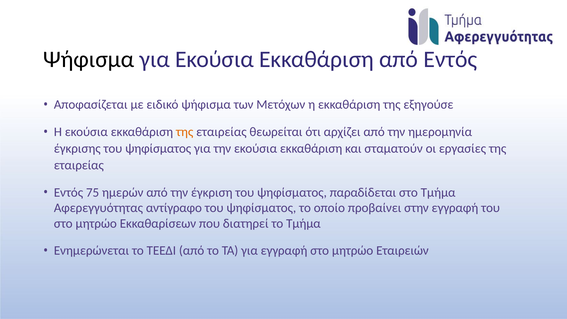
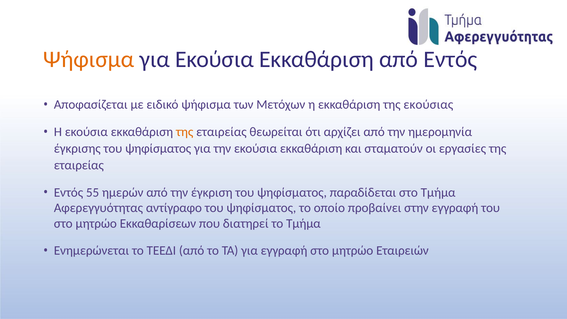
Ψήφισμα at (89, 59) colour: black -> orange
εξηγούσε: εξηγούσε -> εκούσιας
75: 75 -> 55
